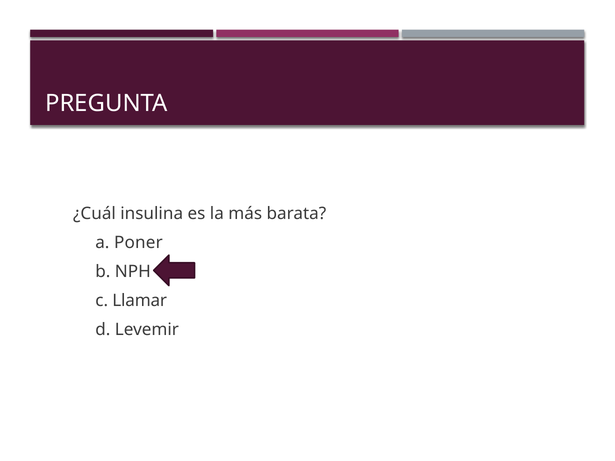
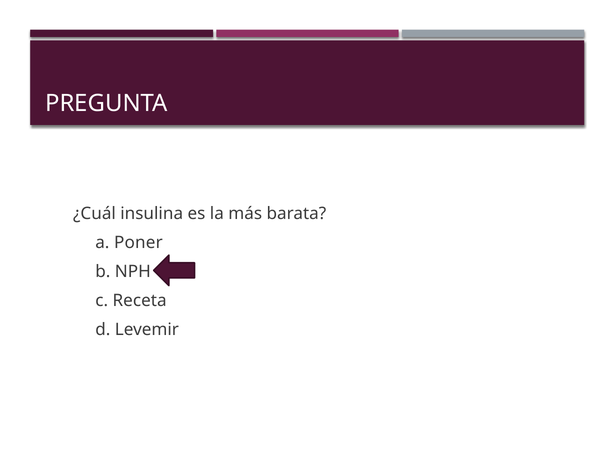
Llamar: Llamar -> Receta
